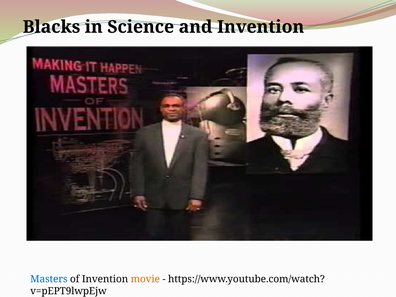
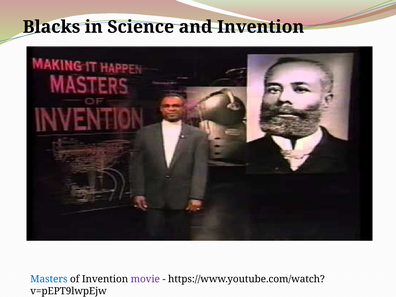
movie colour: orange -> purple
